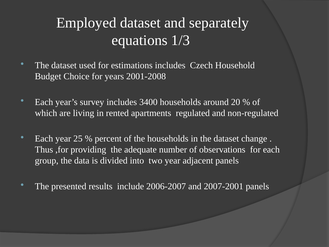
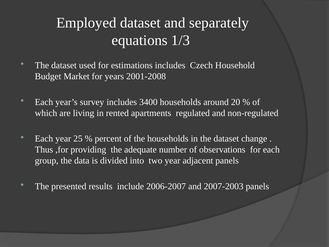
Choice: Choice -> Market
2007-2001: 2007-2001 -> 2007-2003
